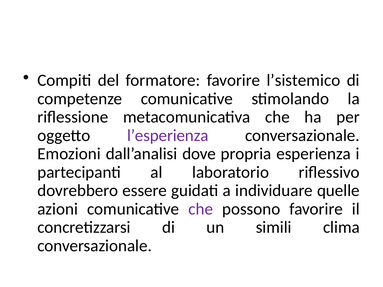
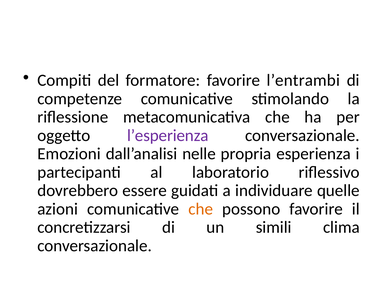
l’sistemico: l’sistemico -> l’entrambi
dove: dove -> nelle
che at (201, 209) colour: purple -> orange
